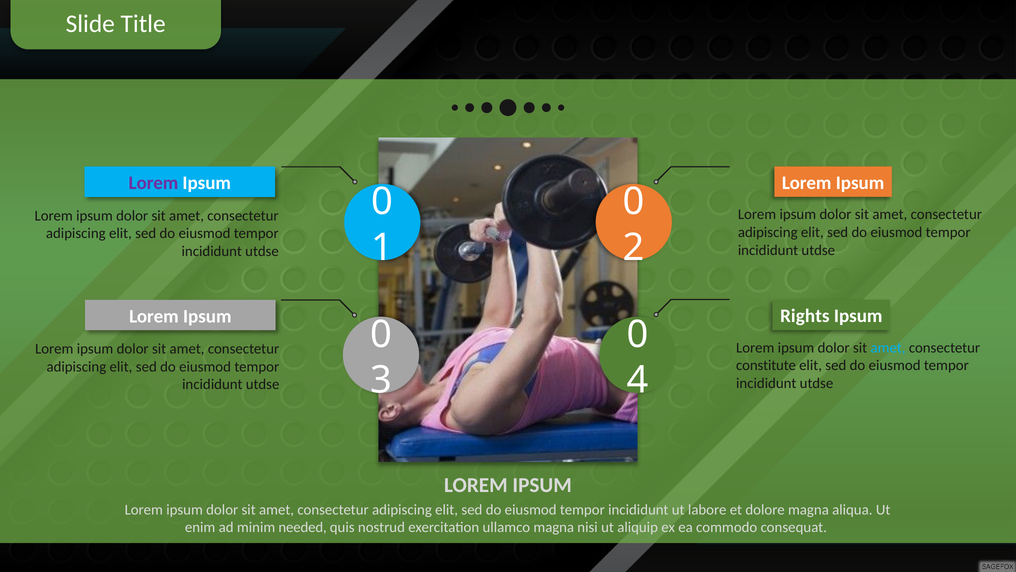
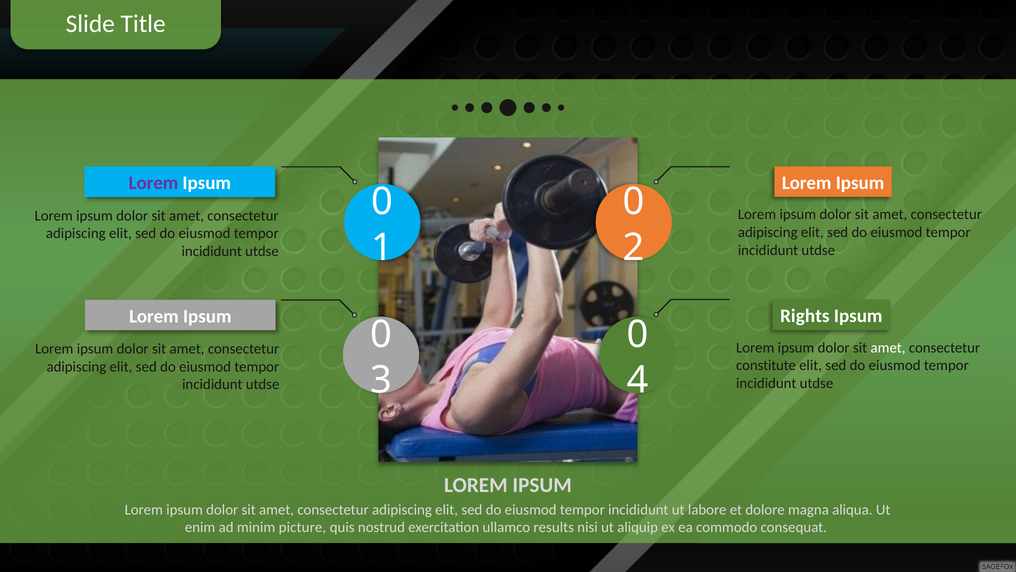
amet at (888, 347) colour: light blue -> white
needed: needed -> picture
ullamco magna: magna -> results
